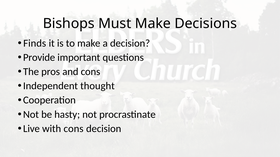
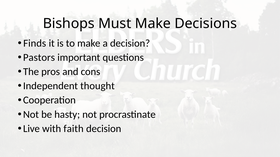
Provide: Provide -> Pastors
with cons: cons -> faith
